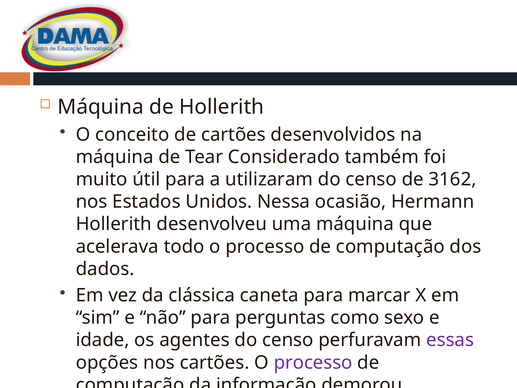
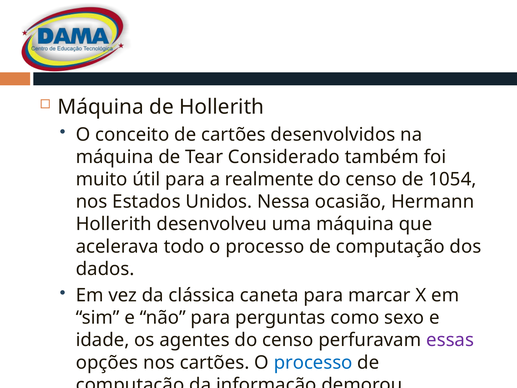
utilizaram: utilizaram -> realmente
3162: 3162 -> 1054
processo at (313, 362) colour: purple -> blue
